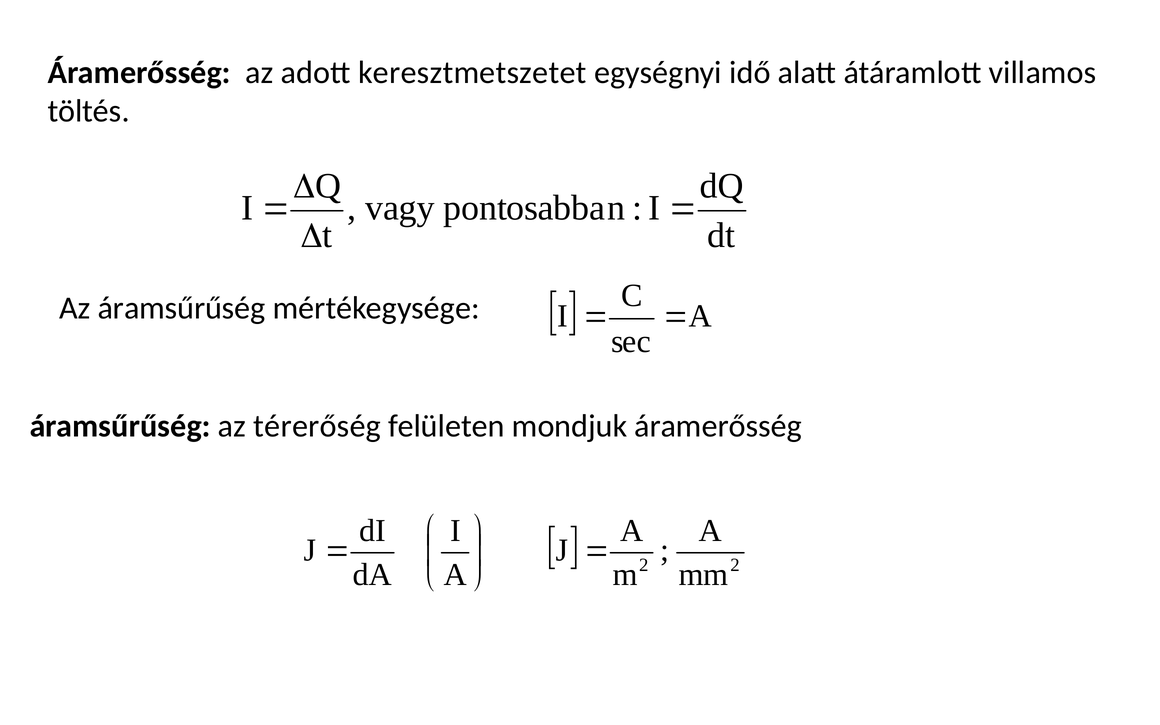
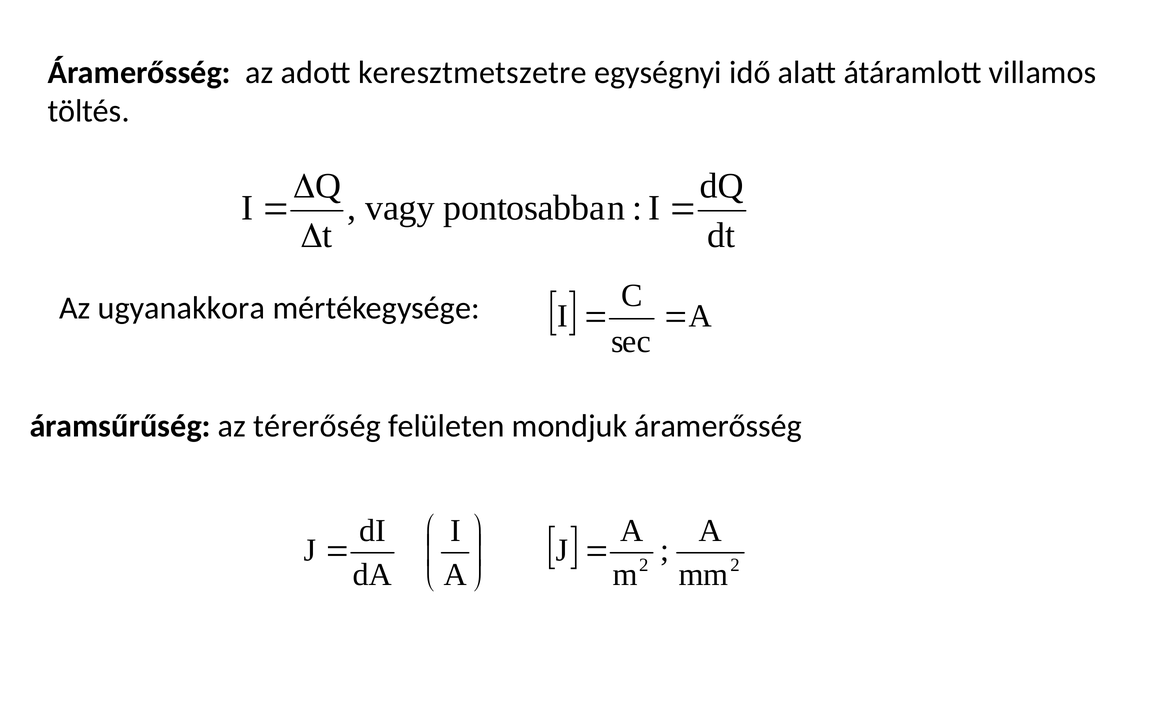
keresztmetszetet: keresztmetszetet -> keresztmetszetre
Az áramsűrűség: áramsűrűség -> ugyanakkora
